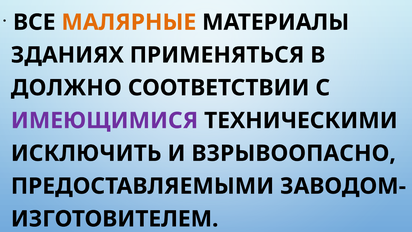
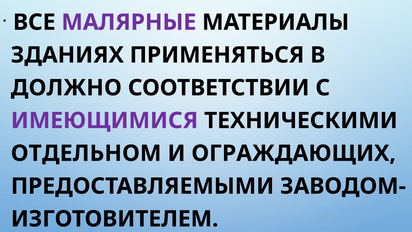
МАЛЯРНЫЕ colour: orange -> purple
ИСКЛЮЧИТЬ: ИСКЛЮЧИТЬ -> ОТДЕЛЬНОМ
ВЗРЫВООПАСНО: ВЗРЫВООПАСНО -> ОГРАЖДАЮЩИХ
